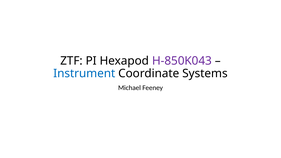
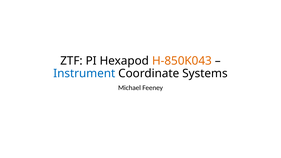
H-850K043 colour: purple -> orange
